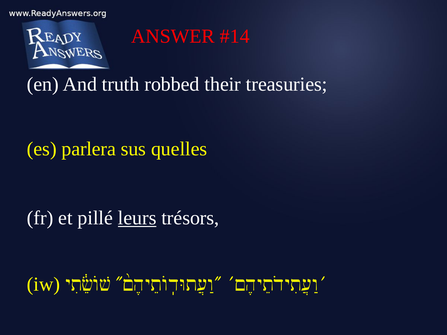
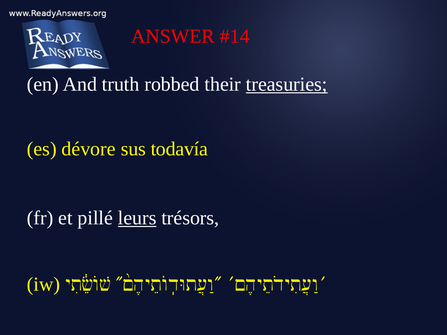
treasuries underline: none -> present
parlera: parlera -> dévore
quelles: quelles -> todavía
